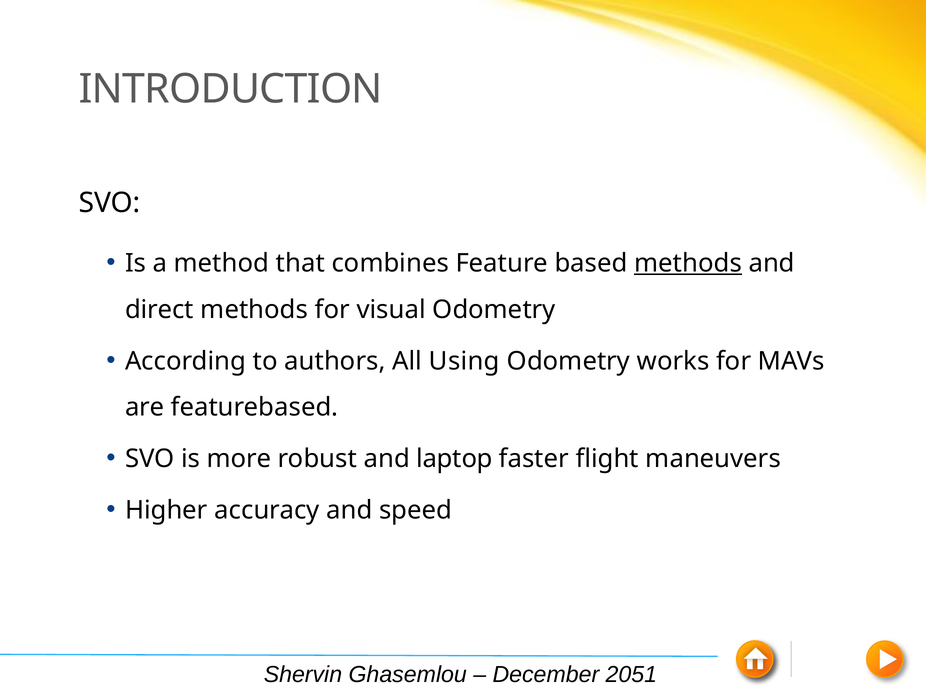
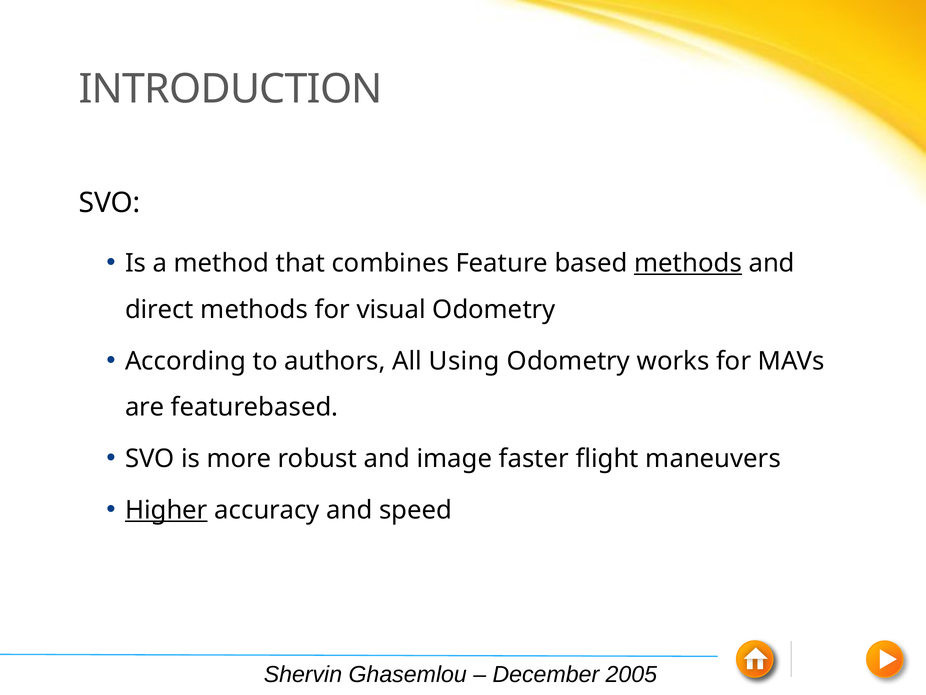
laptop: laptop -> image
Higher underline: none -> present
2051: 2051 -> 2005
